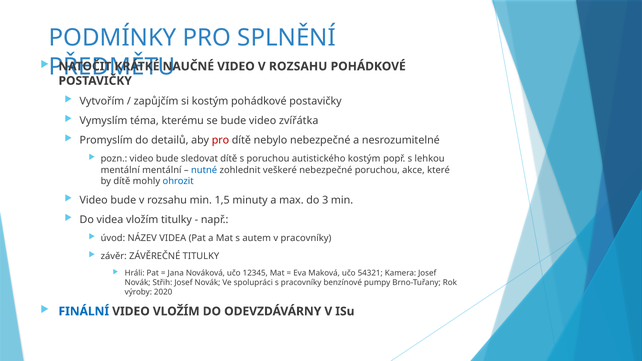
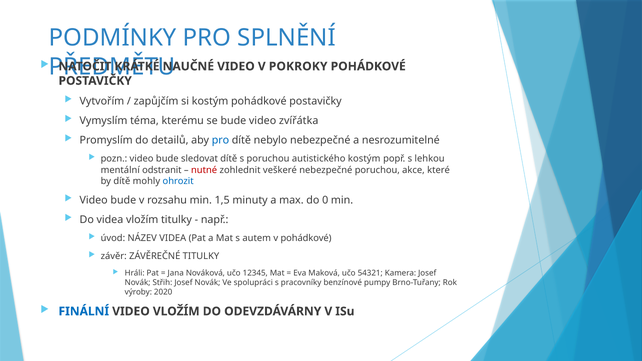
VIDEO V ROZSAHU: ROZSAHU -> POKROKY
pro at (220, 140) colour: red -> blue
mentální mentální: mentální -> odstranit
nutné colour: blue -> red
3: 3 -> 0
v pracovníky: pracovníky -> pohádkové
